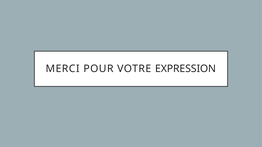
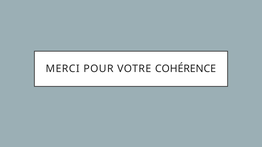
EXPRESSION: EXPRESSION -> COHÉRENCE
